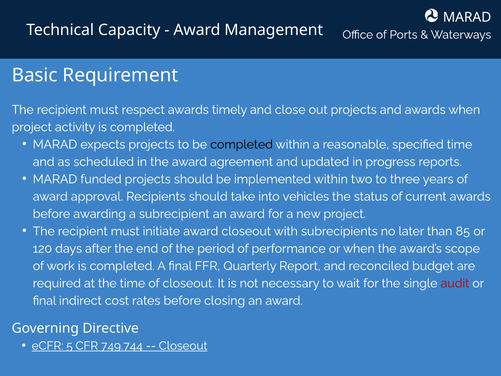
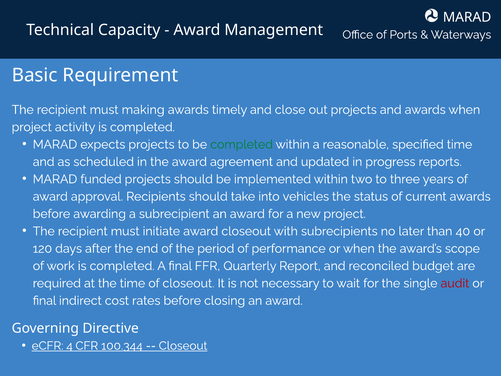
respect: respect -> making
completed at (242, 144) colour: black -> green
85: 85 -> 40
5: 5 -> 4
749.744: 749.744 -> 100.344
